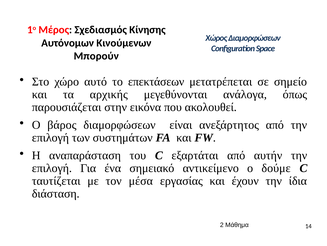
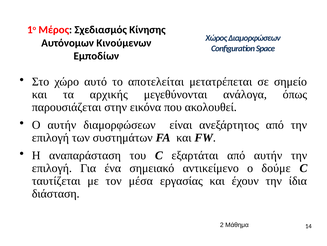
Μπορούν: Μπορούν -> Εμποδίων
επεκτάσεων: επεκτάσεων -> αποτελείται
Ο βάρος: βάρος -> αυτήν
